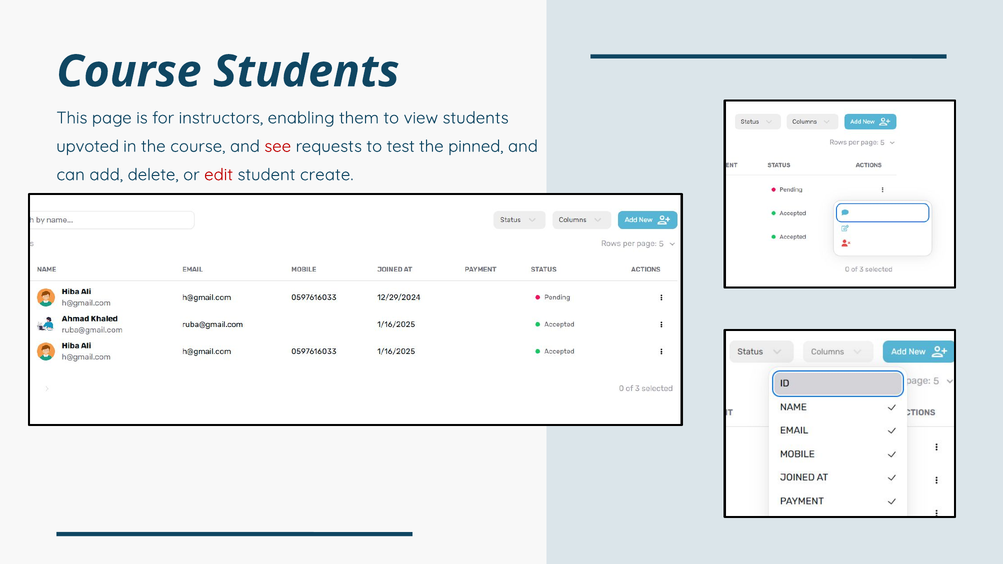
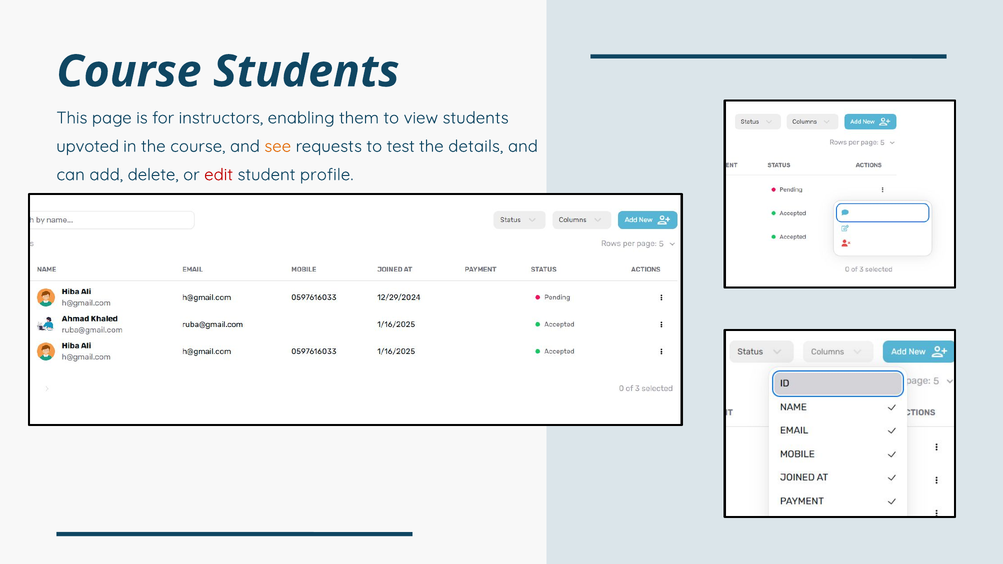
see colour: red -> orange
pinned: pinned -> details
create: create -> profile
